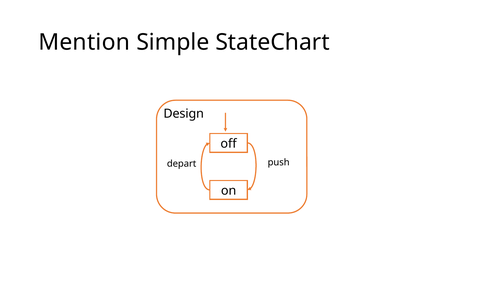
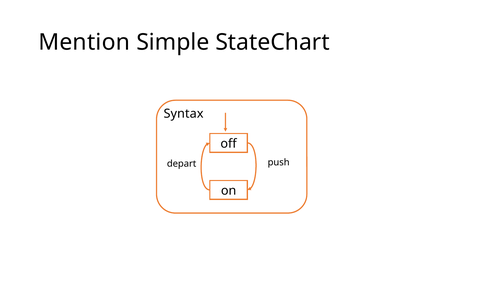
Design: Design -> Syntax
